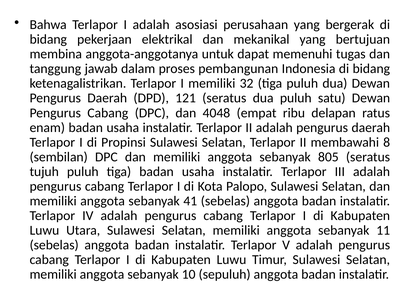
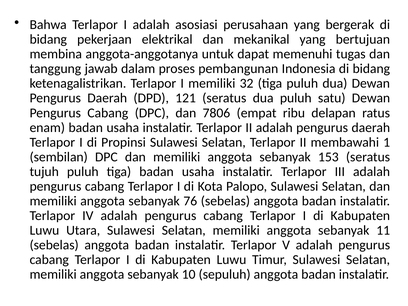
4048: 4048 -> 7806
8: 8 -> 1
805: 805 -> 153
41: 41 -> 76
